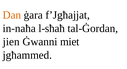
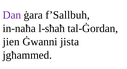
Dan colour: orange -> purple
f’Jgħajjat: f’Jgħajjat -> f’Sallbuh
miet: miet -> jista
